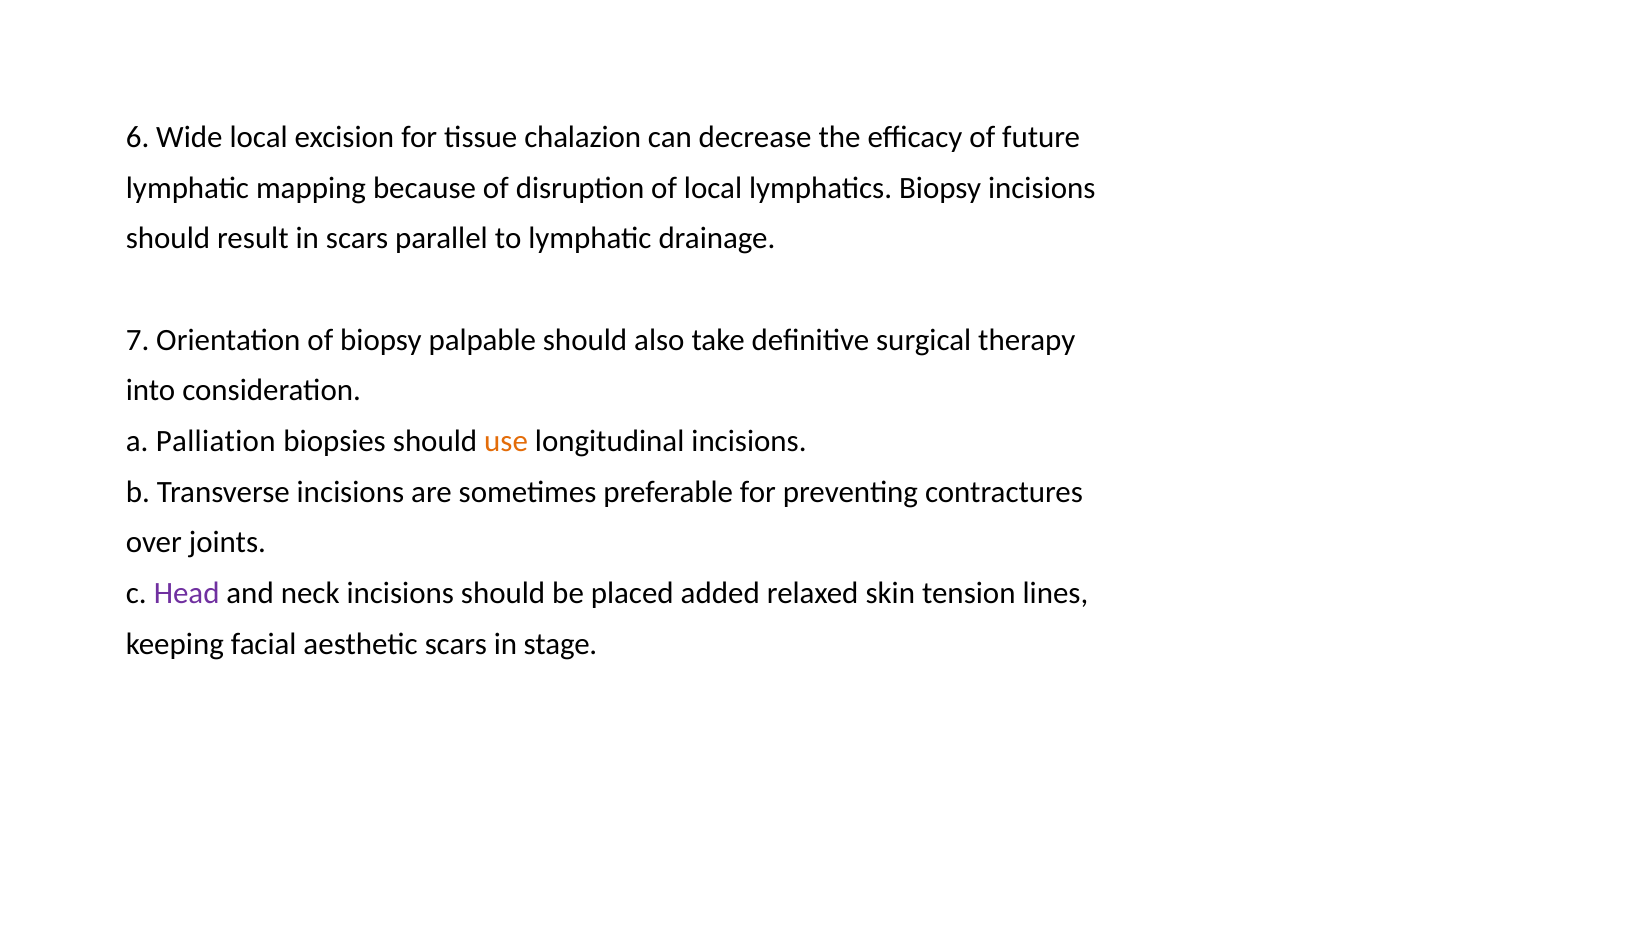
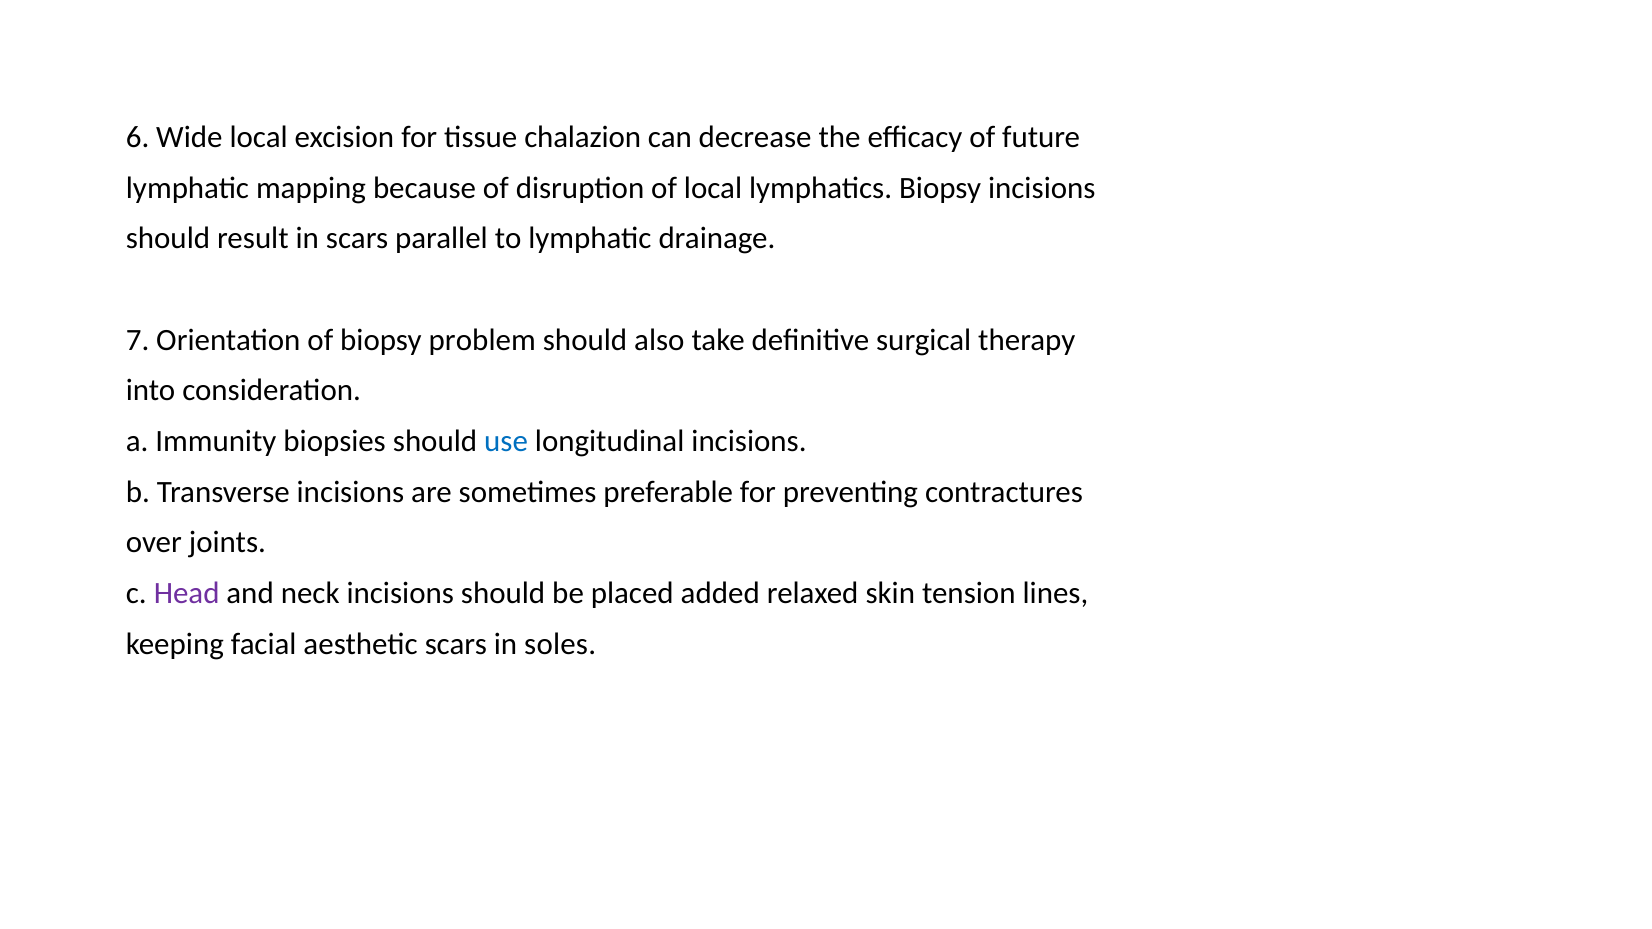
palpable: palpable -> problem
Palliation: Palliation -> Immunity
use colour: orange -> blue
stage: stage -> soles
